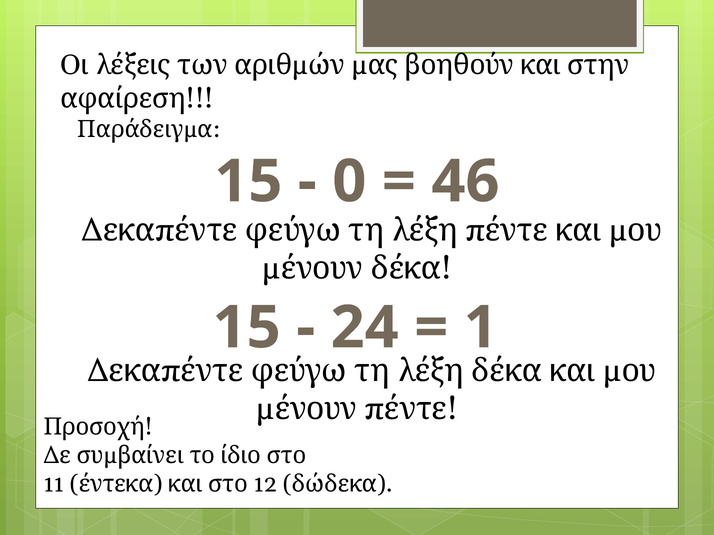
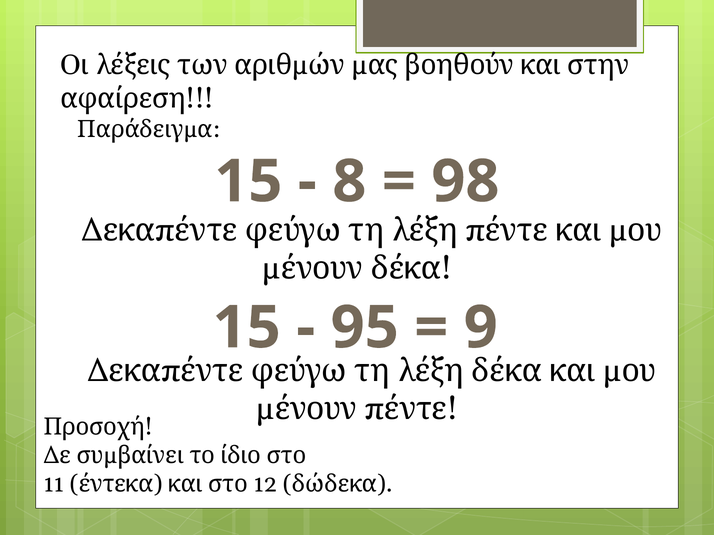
0: 0 -> 8
46: 46 -> 98
24: 24 -> 95
1: 1 -> 9
